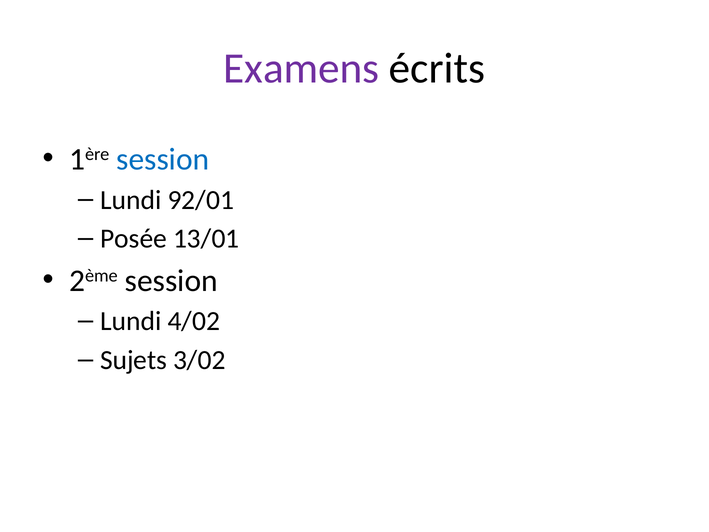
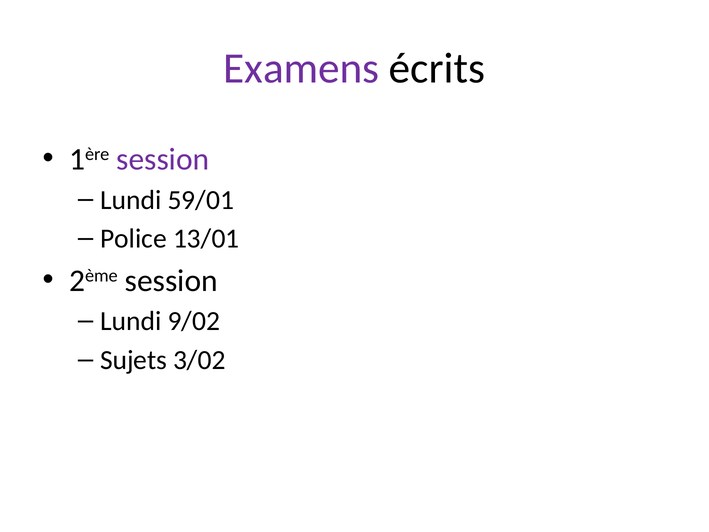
session at (163, 159) colour: blue -> purple
92/01: 92/01 -> 59/01
Posée: Posée -> Police
4/02: 4/02 -> 9/02
